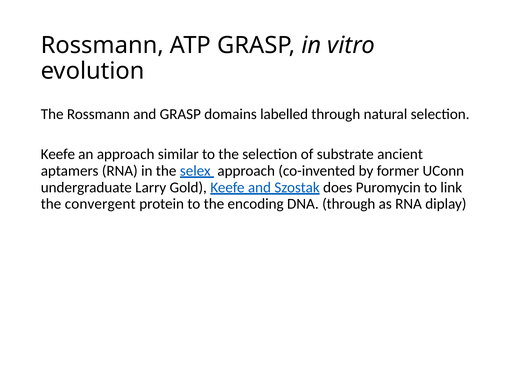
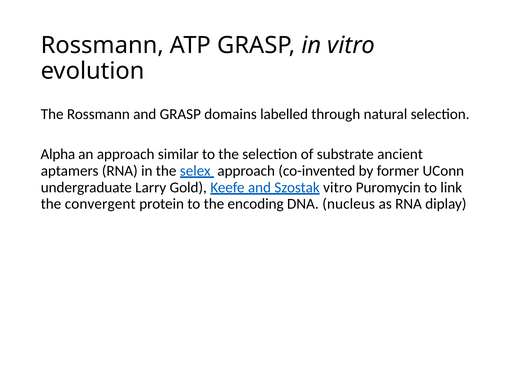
Keefe at (58, 154): Keefe -> Alpha
Szostak does: does -> vitro
DNA through: through -> nucleus
